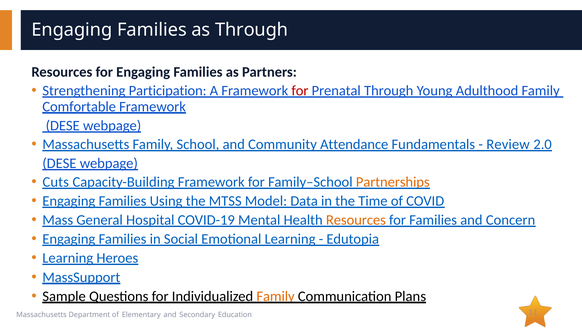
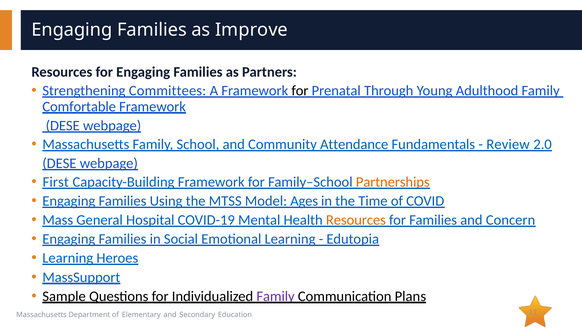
as Through: Through -> Improve
Participation: Participation -> Committees
for at (300, 91) colour: red -> black
Cuts: Cuts -> First
Data: Data -> Ages
Family at (276, 296) colour: orange -> purple
